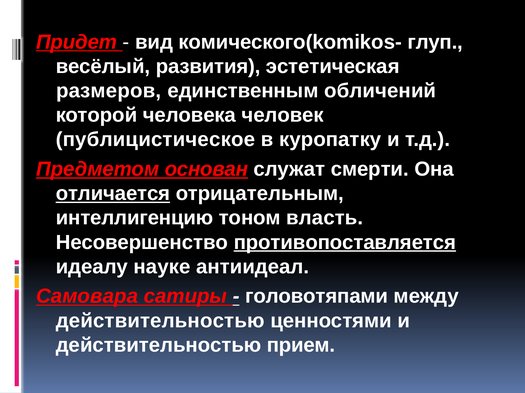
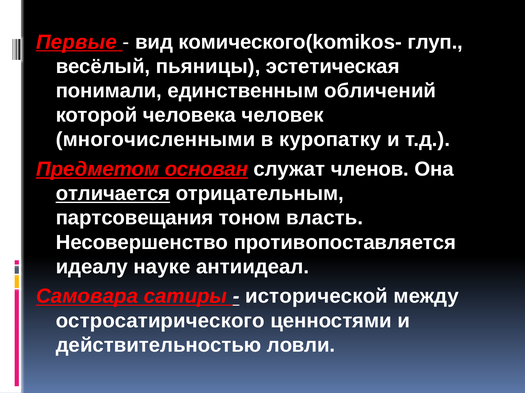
Придет: Придет -> Первые
развития: развития -> пьяницы
размеров: размеров -> понимали
публицистическое: публицистическое -> многочисленными
смерти: смерти -> членов
интеллигенцию: интеллигенцию -> партсовещания
противопоставляется underline: present -> none
головотяпами: головотяпами -> исторической
действительностью at (160, 321): действительностью -> остросатирического
прием: прием -> ловли
